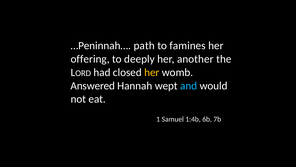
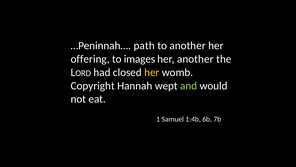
to famines: famines -> another
deeply: deeply -> images
Answered: Answered -> Copyright
and colour: light blue -> light green
